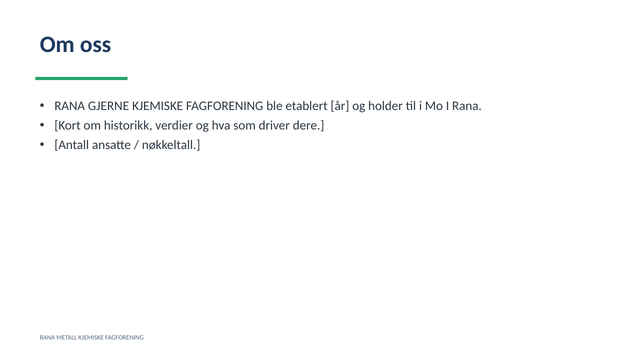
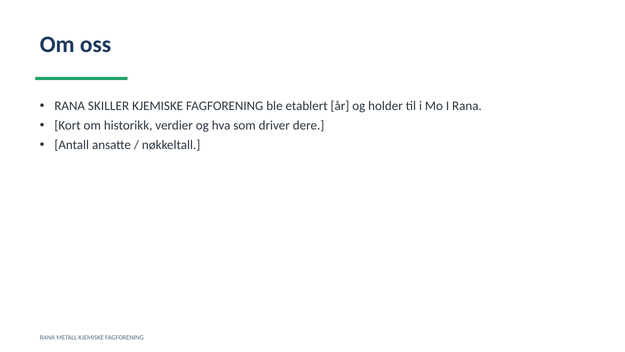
GJERNE: GJERNE -> SKILLER
